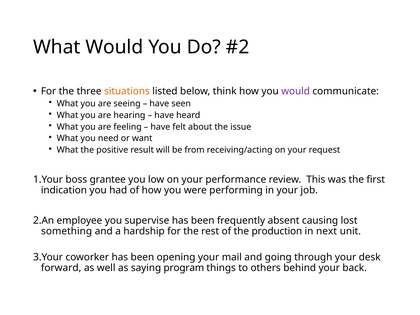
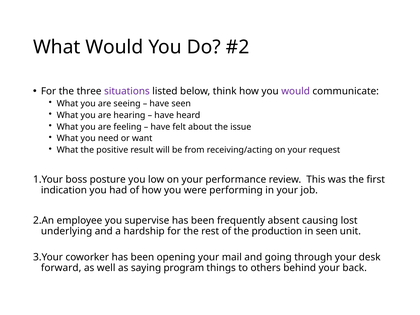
situations colour: orange -> purple
grantee: grantee -> posture
something: something -> underlying
in next: next -> seen
